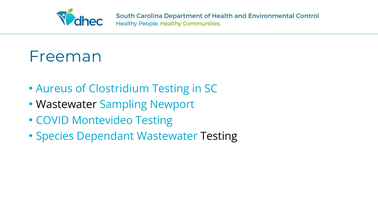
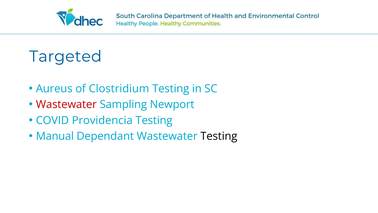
Freeman: Freeman -> Targeted
Wastewater at (66, 104) colour: black -> red
Montevideo: Montevideo -> Providencia
Species: Species -> Manual
